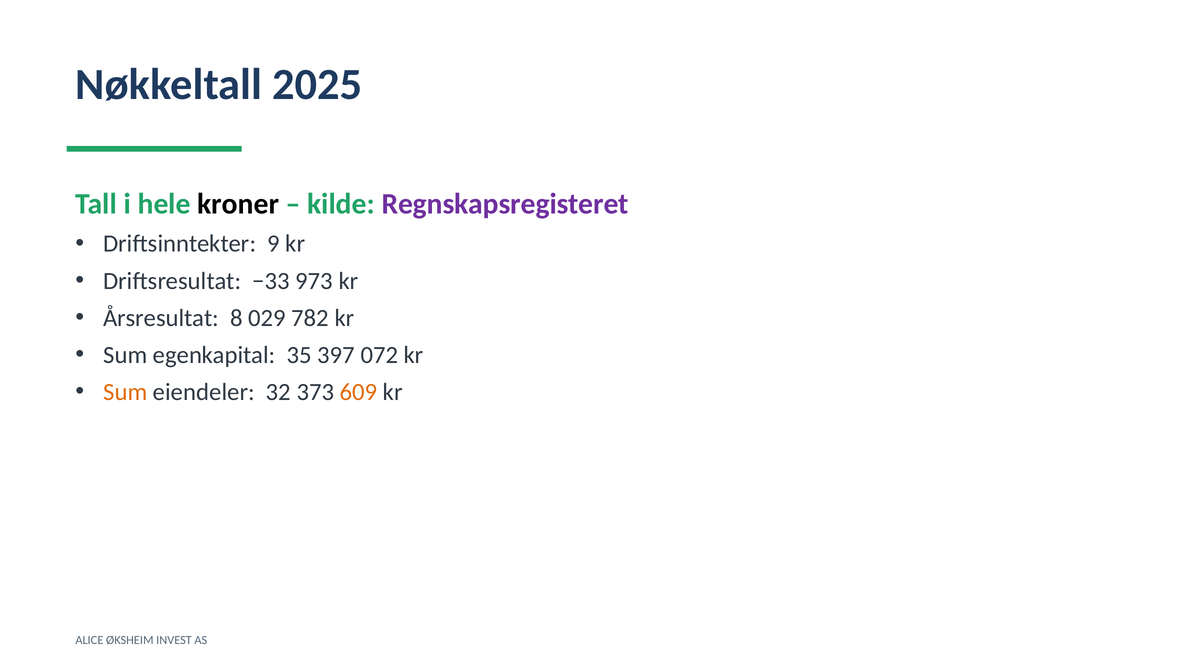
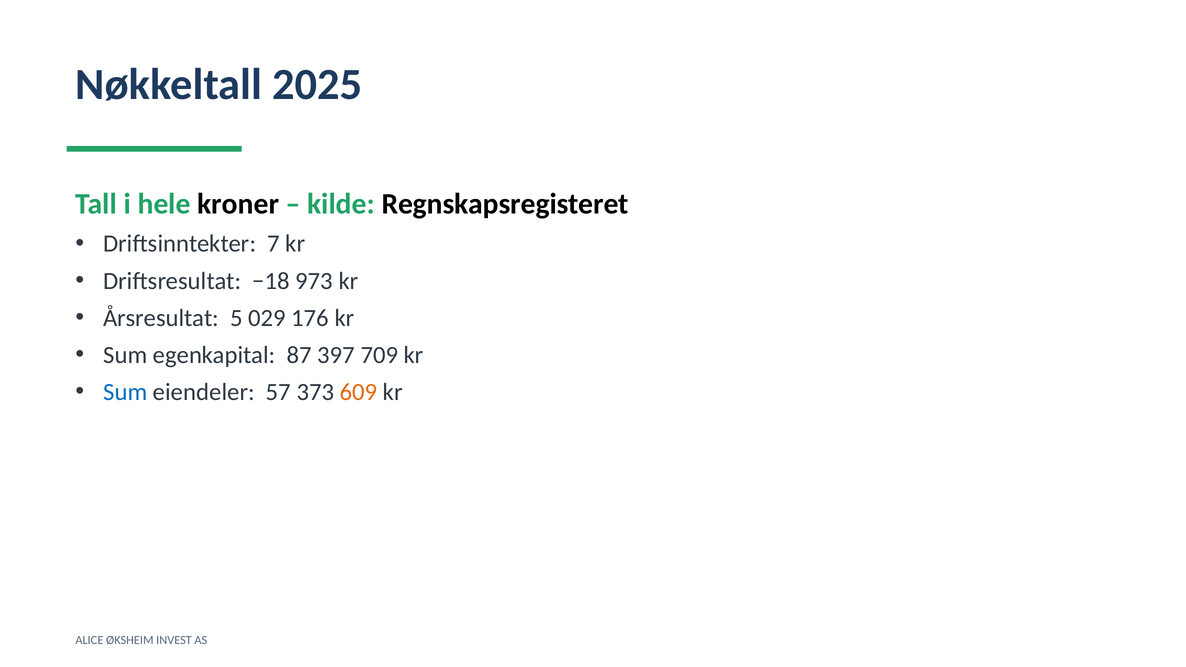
Regnskapsregisteret colour: purple -> black
9: 9 -> 7
−33: −33 -> −18
8: 8 -> 5
782: 782 -> 176
35: 35 -> 87
072: 072 -> 709
Sum at (125, 392) colour: orange -> blue
32: 32 -> 57
